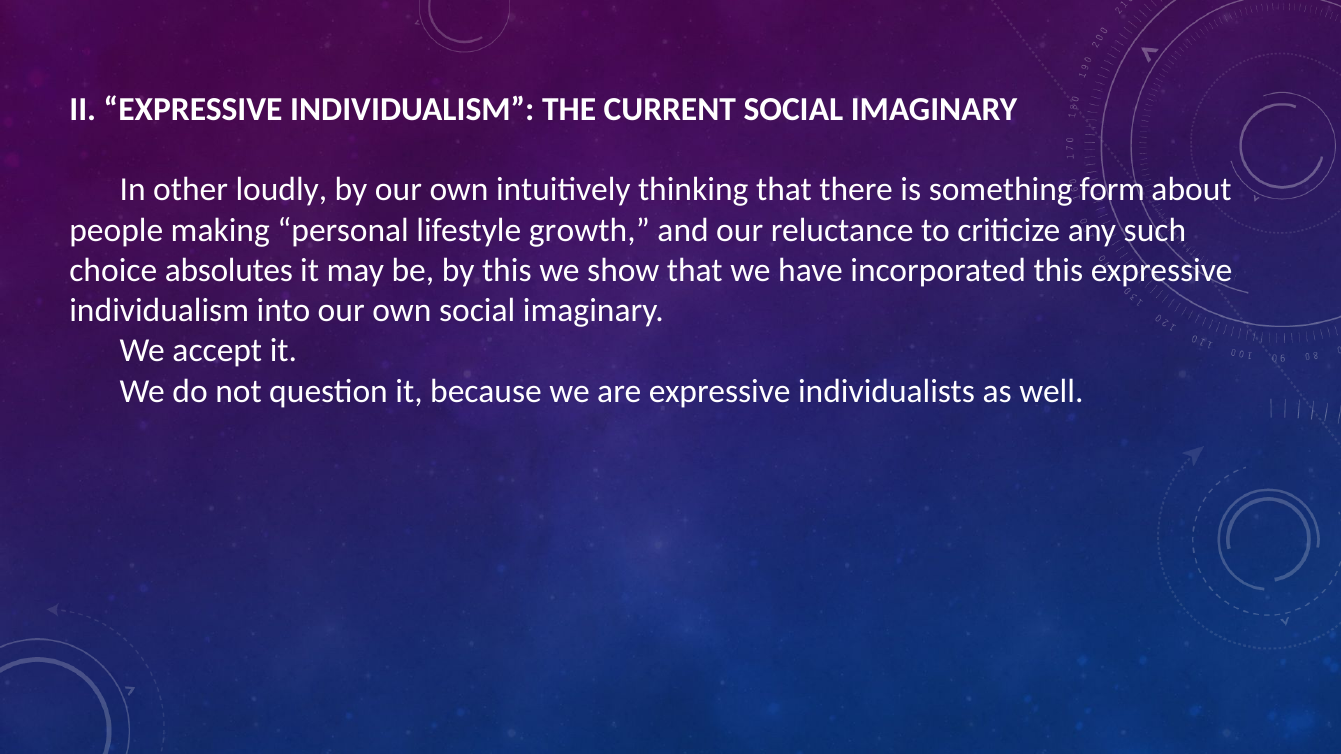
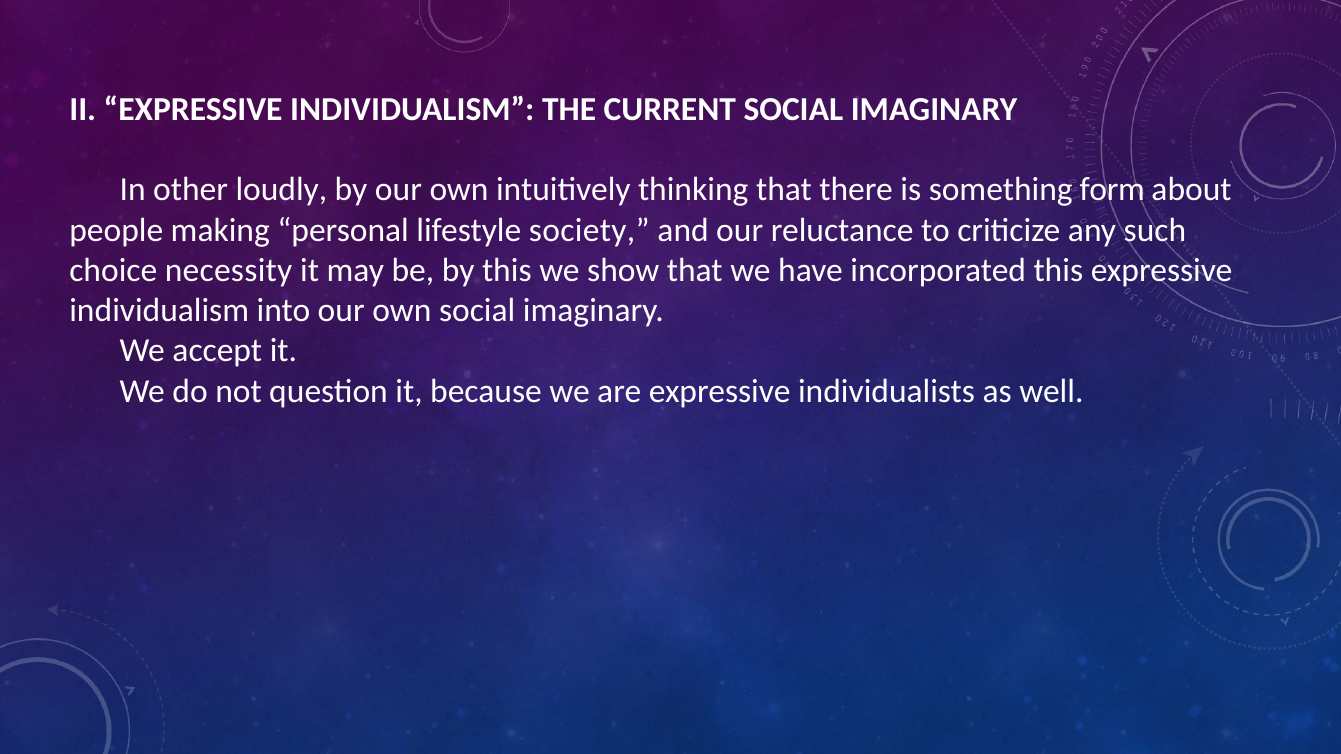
growth: growth -> society
absolutes: absolutes -> necessity
